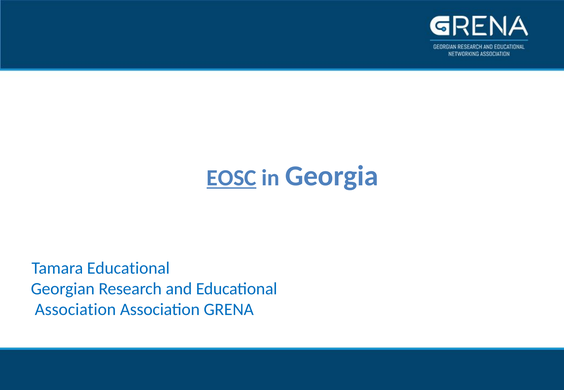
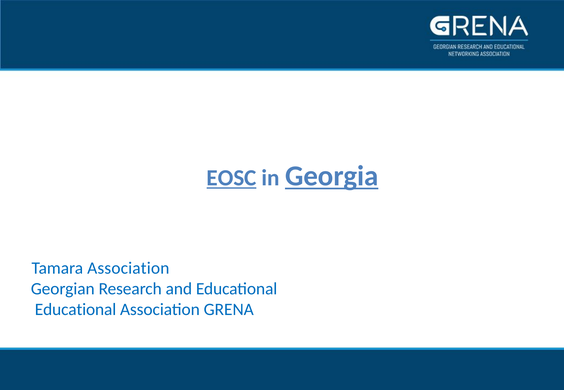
Georgia underline: none -> present
Tamara Educational: Educational -> Association
Association at (75, 310): Association -> Educational
